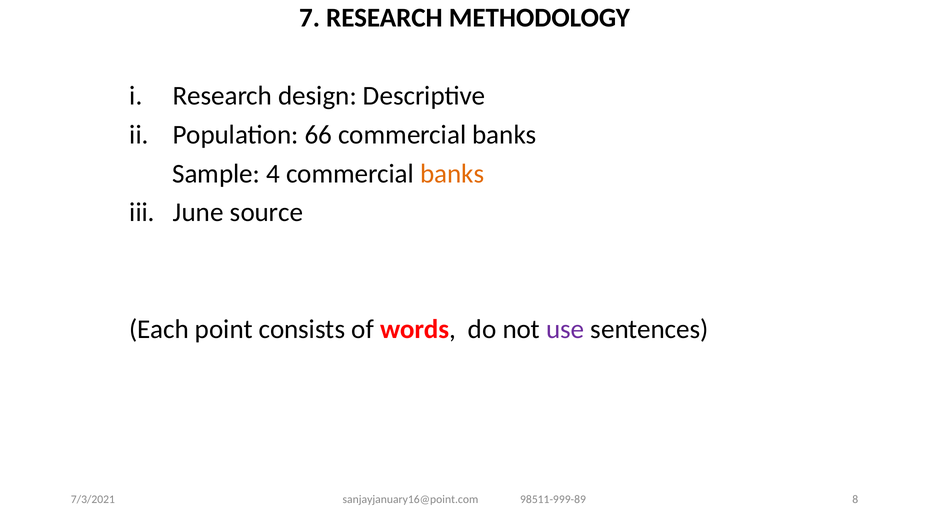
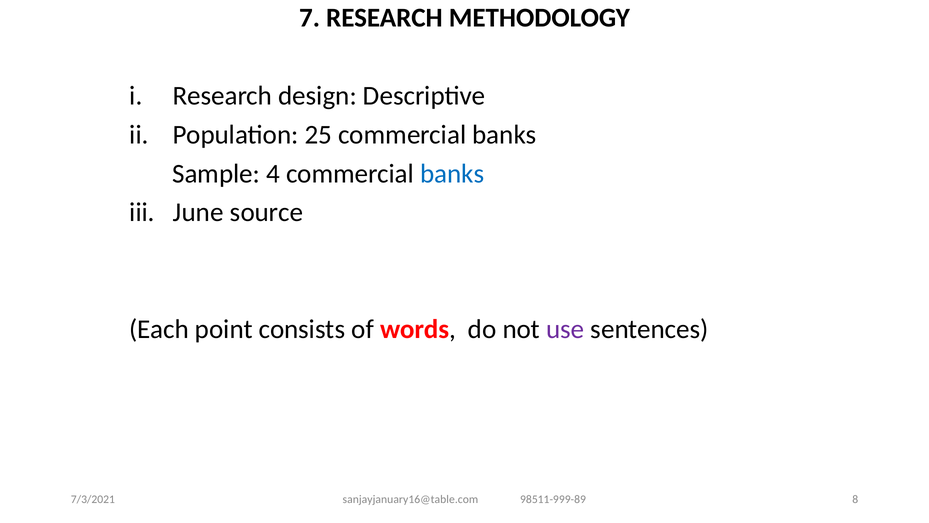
66: 66 -> 25
banks at (452, 173) colour: orange -> blue
sanjayjanuary16@point.com: sanjayjanuary16@point.com -> sanjayjanuary16@table.com
